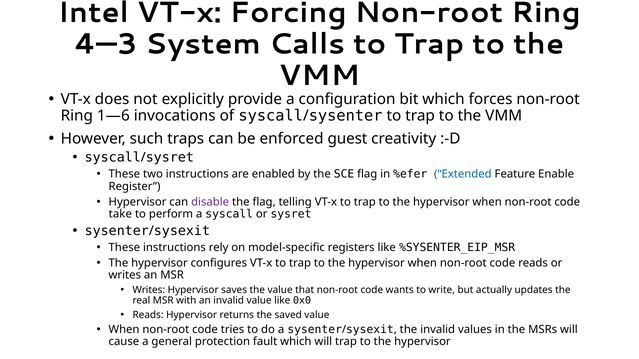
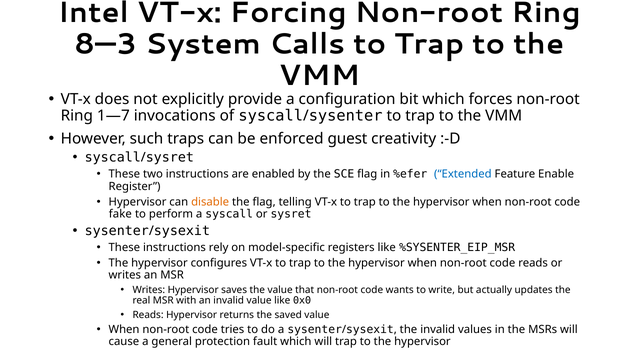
4—3: 4—3 -> 8—3
1—6: 1—6 -> 1—7
disable colour: purple -> orange
take: take -> fake
